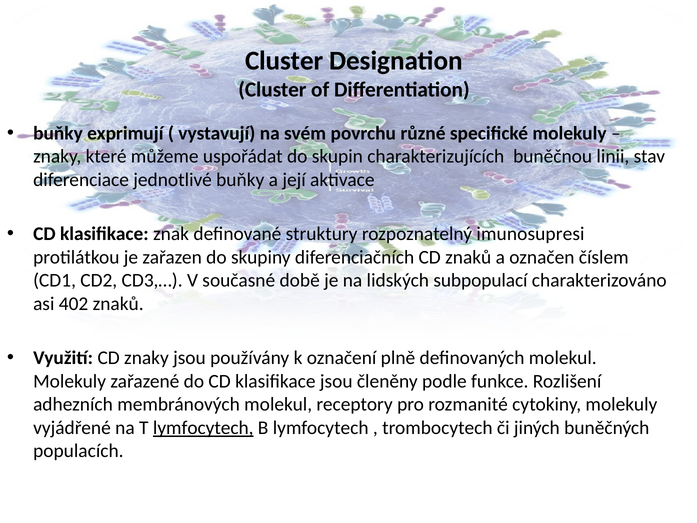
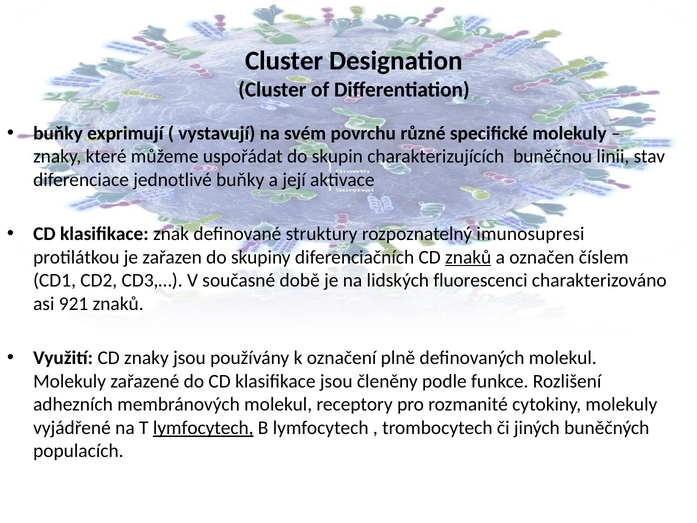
znaků at (468, 257) underline: none -> present
subpopulací: subpopulací -> fluorescenci
402: 402 -> 921
